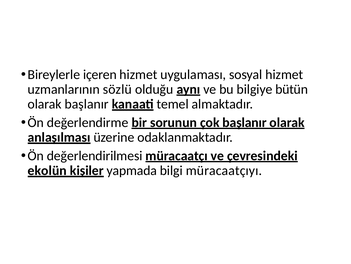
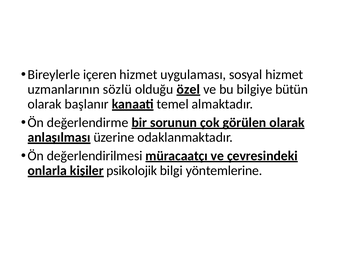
aynı: aynı -> özel
çok başlanır: başlanır -> görülen
ekolün: ekolün -> onlarla
yapmada: yapmada -> psikolojik
müracaatçıyı: müracaatçıyı -> yöntemlerine
